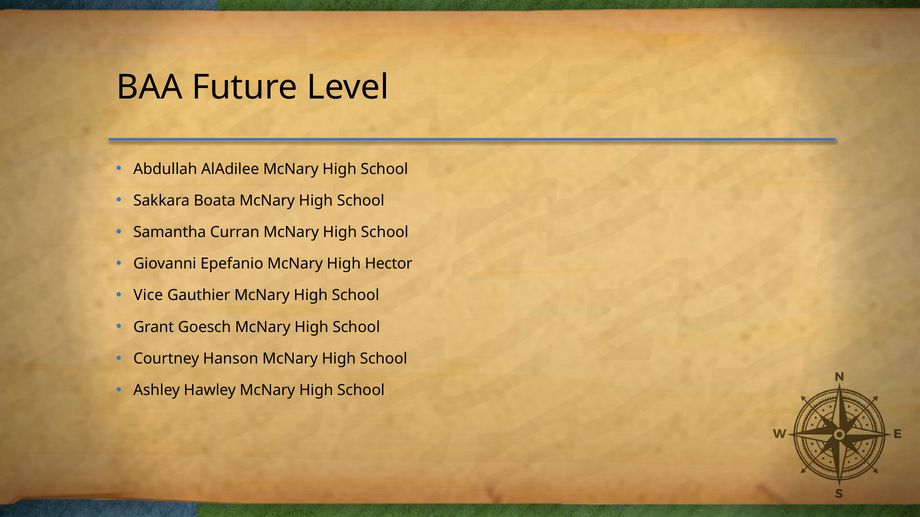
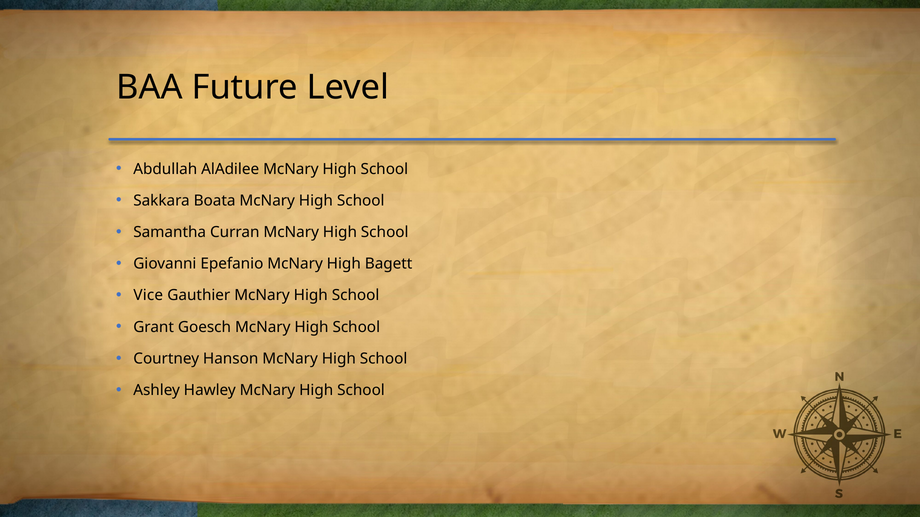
Hector: Hector -> Bagett
